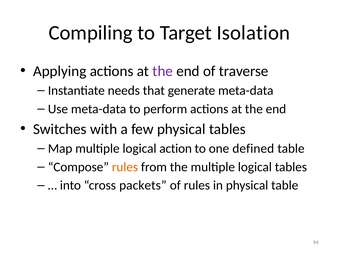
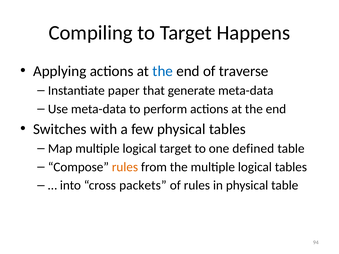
Isolation: Isolation -> Happens
the at (163, 71) colour: purple -> blue
needs: needs -> paper
logical action: action -> target
